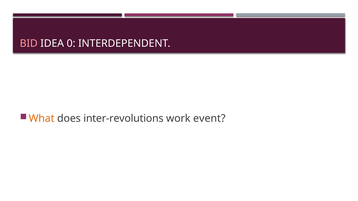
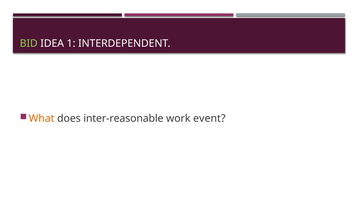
BID colour: pink -> light green
0: 0 -> 1
inter-revolutions: inter-revolutions -> inter-reasonable
